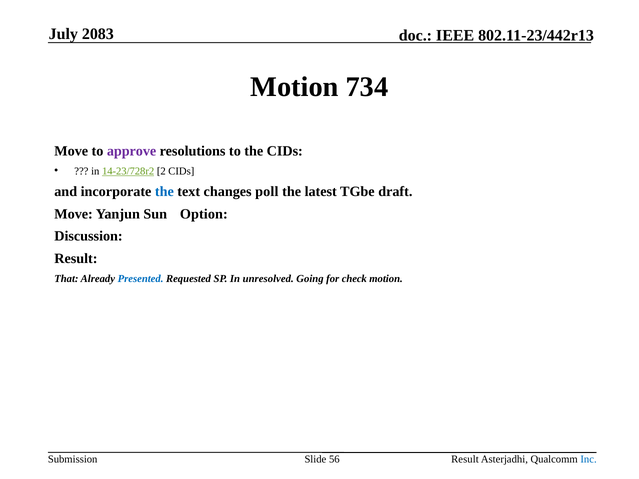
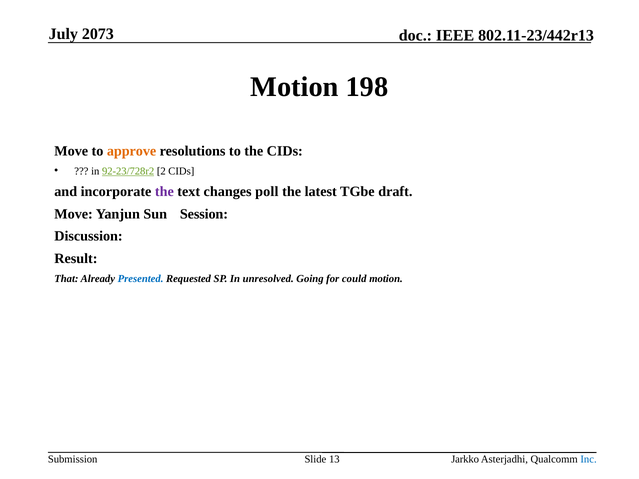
2083: 2083 -> 2073
734: 734 -> 198
approve colour: purple -> orange
14-23/728r2: 14-23/728r2 -> 92-23/728r2
the at (164, 192) colour: blue -> purple
Option: Option -> Session
check: check -> could
56: 56 -> 13
Result at (465, 460): Result -> Jarkko
